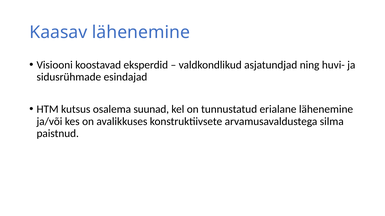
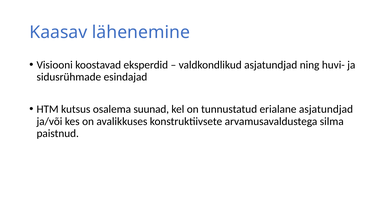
erialane lähenemine: lähenemine -> asjatundjad
